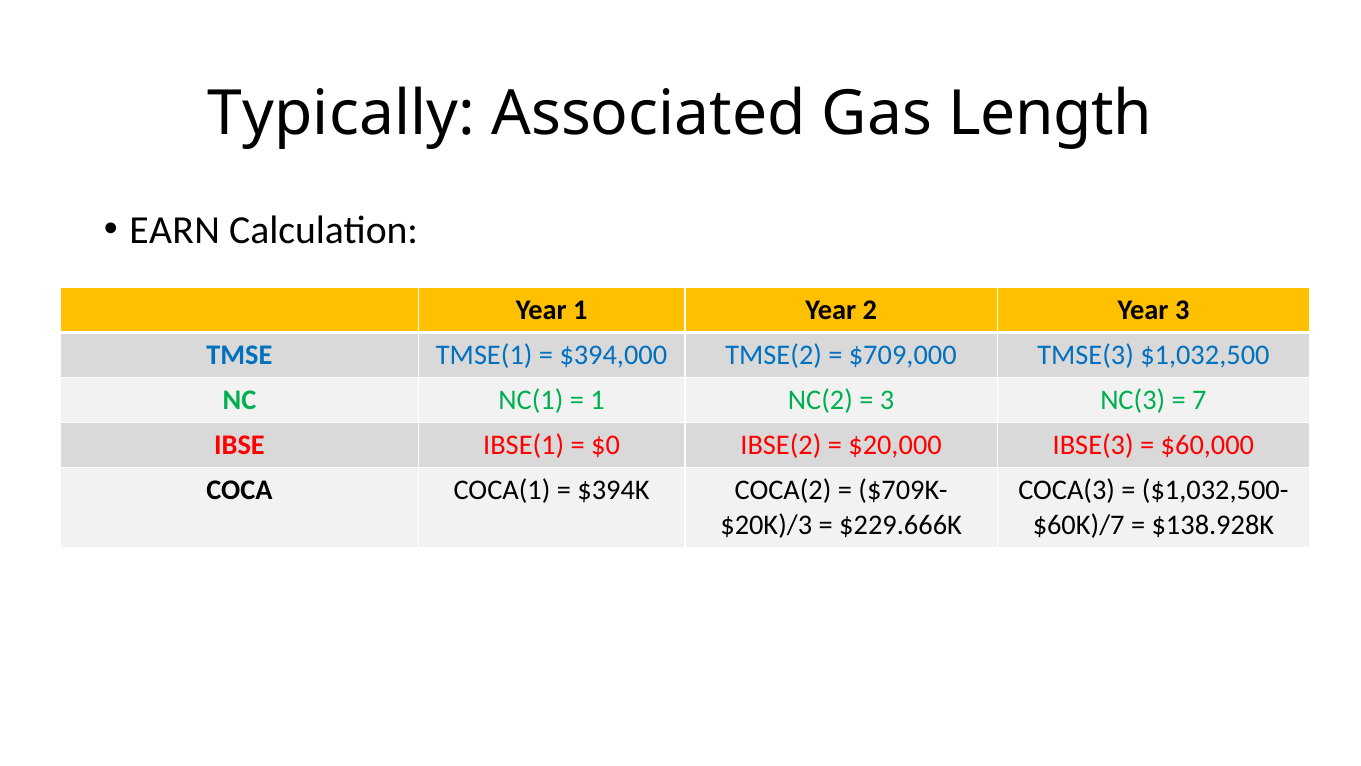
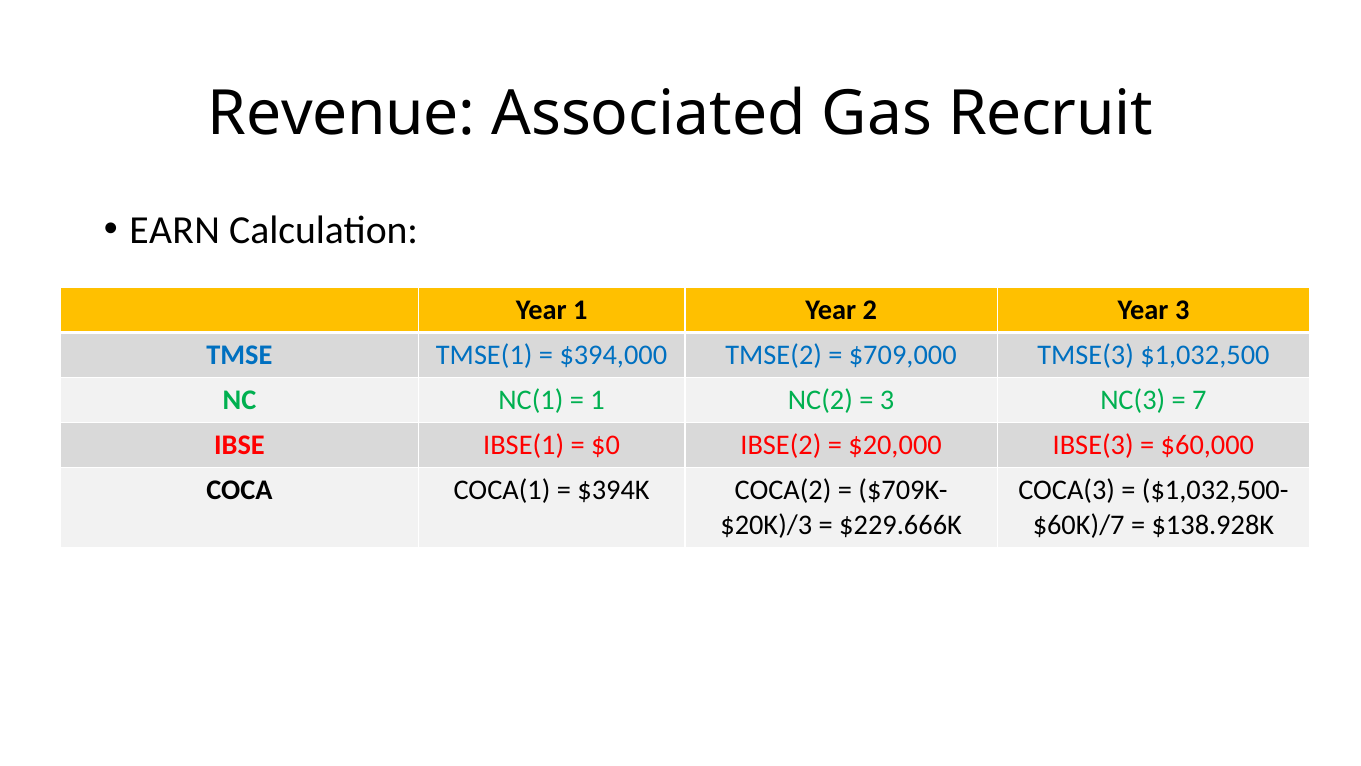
Typically: Typically -> Revenue
Length: Length -> Recruit
